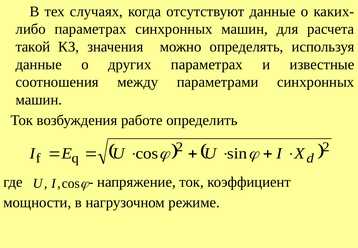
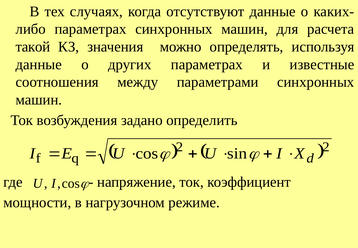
работе: работе -> задано
